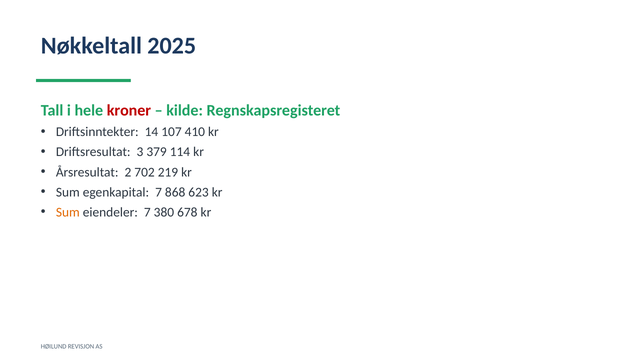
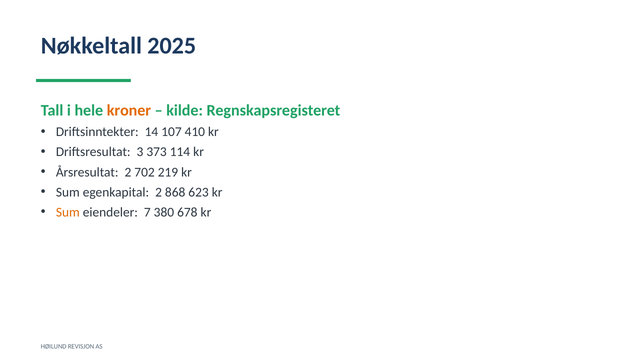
kroner colour: red -> orange
379: 379 -> 373
egenkapital 7: 7 -> 2
